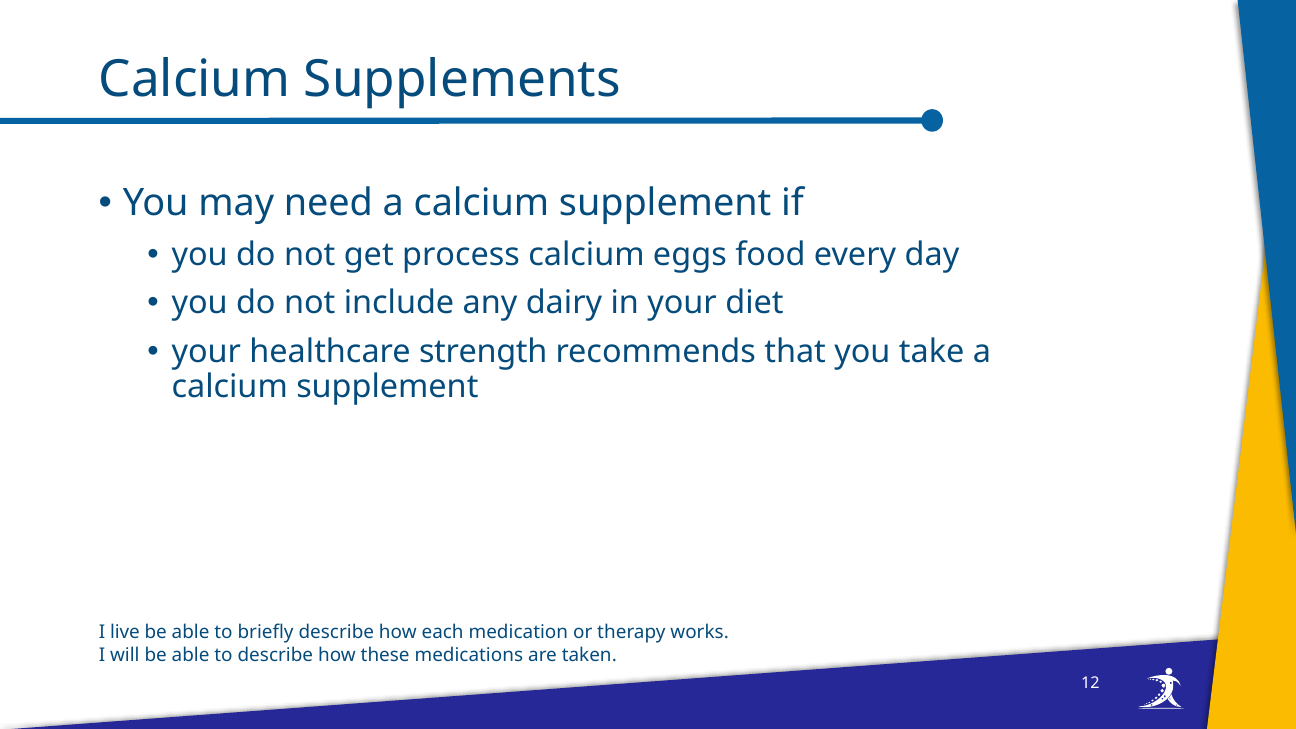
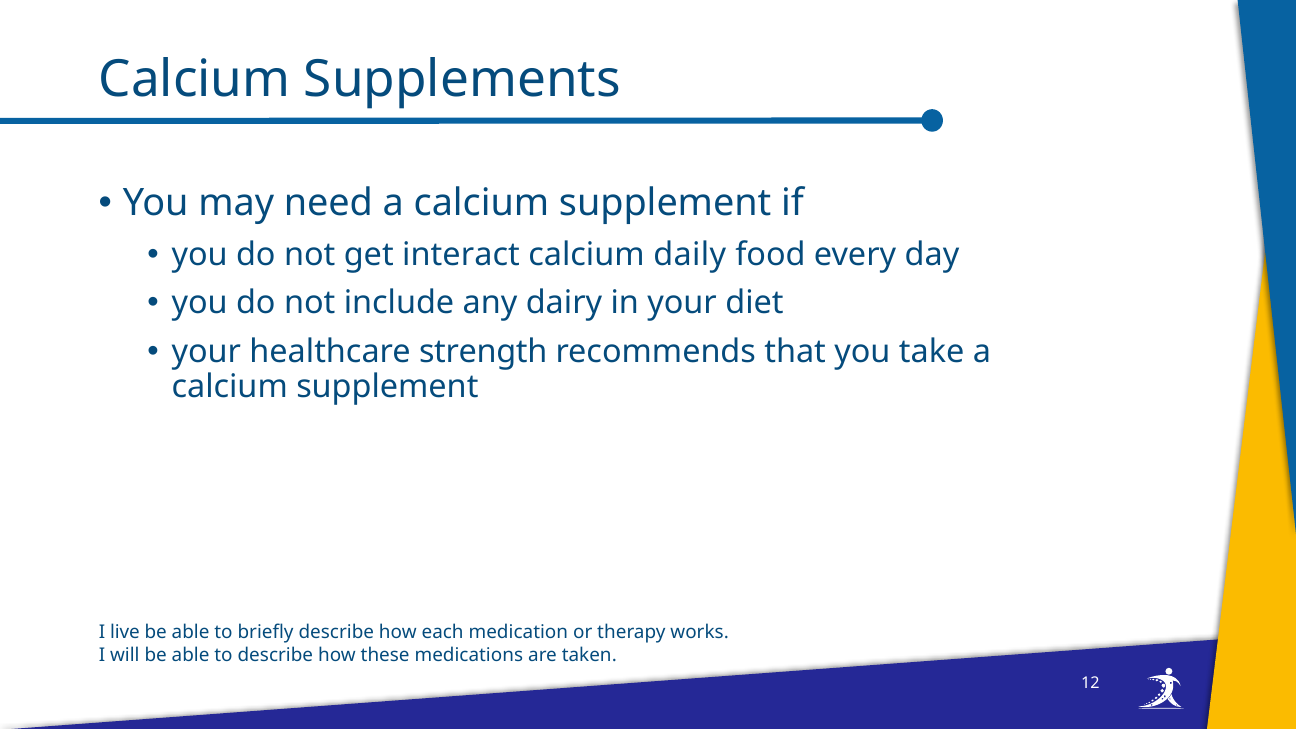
process: process -> interact
eggs: eggs -> daily
